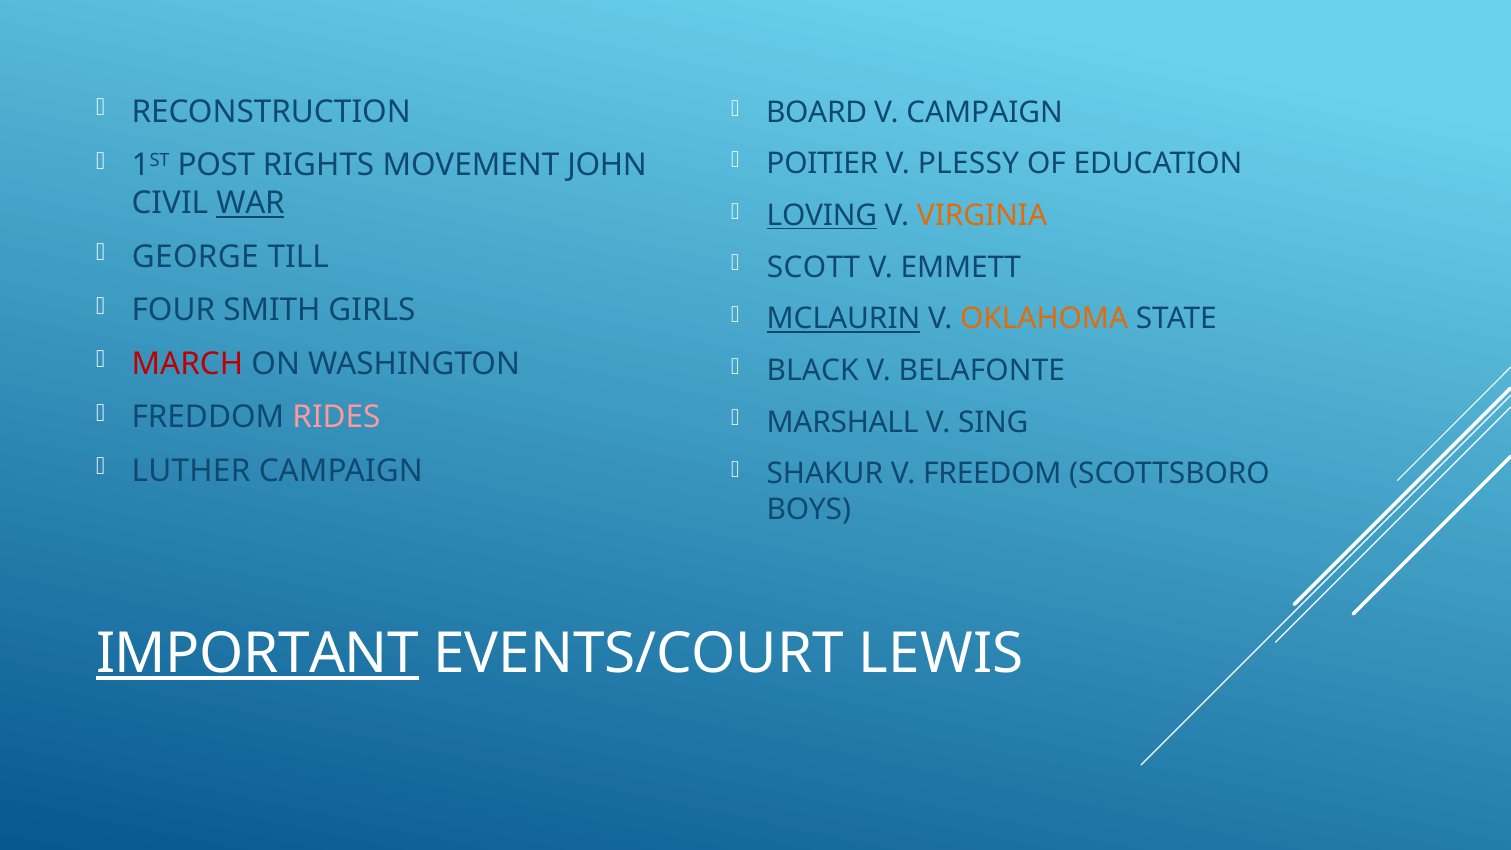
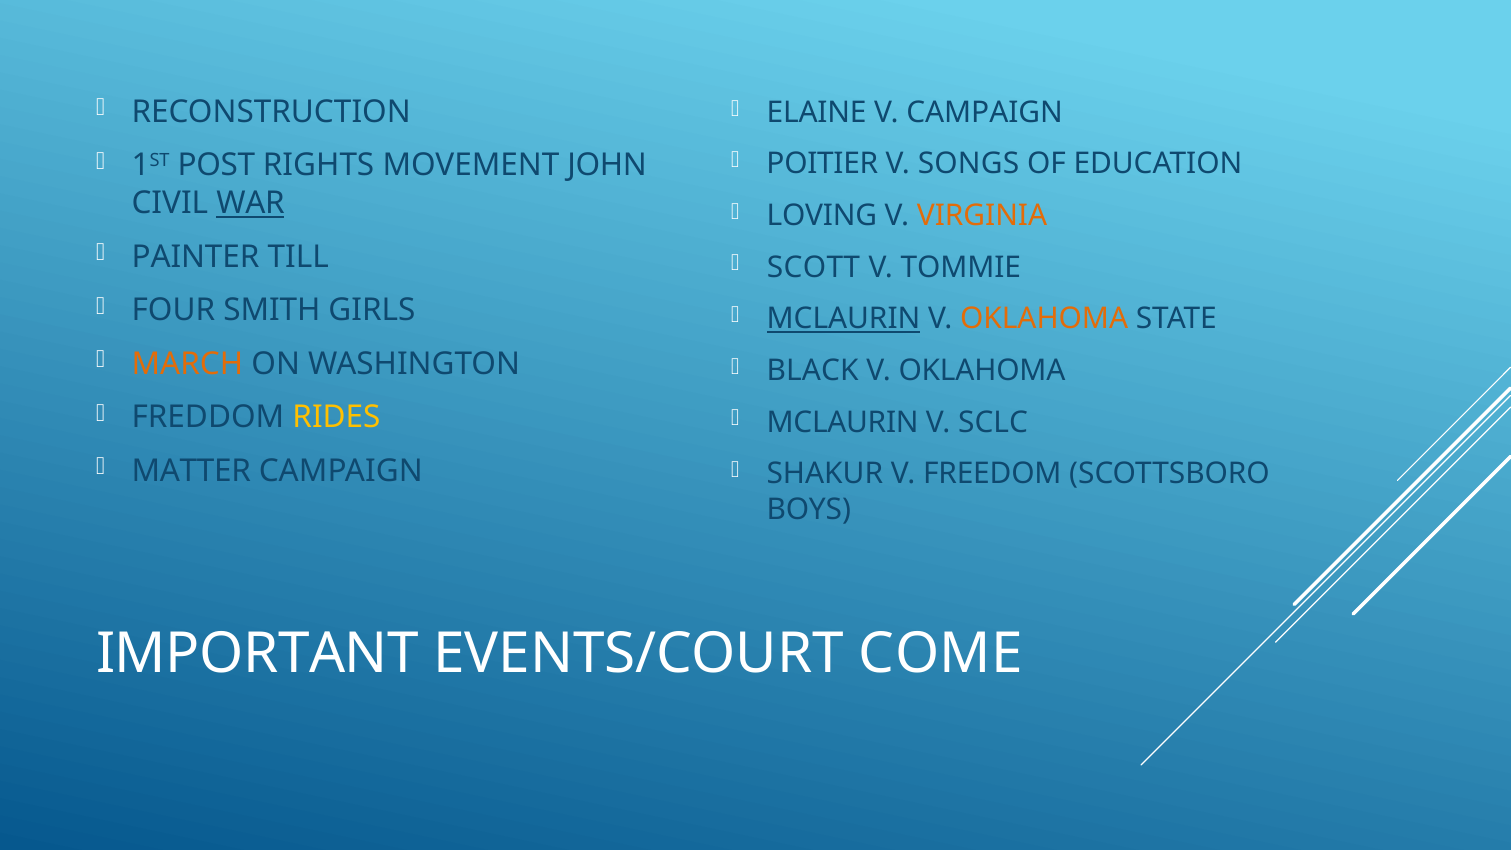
BOARD: BOARD -> ELAINE
PLESSY: PLESSY -> SONGS
LOVING underline: present -> none
GEORGE: GEORGE -> PAINTER
EMMETT: EMMETT -> TOMMIE
MARCH colour: red -> orange
BELAFONTE at (982, 371): BELAFONTE -> OKLAHOMA
RIDES colour: pink -> yellow
MARSHALL at (843, 422): MARSHALL -> MCLAURIN
SING: SING -> SCLC
LUTHER: LUTHER -> MATTER
IMPORTANT underline: present -> none
LEWIS: LEWIS -> COME
